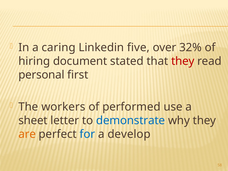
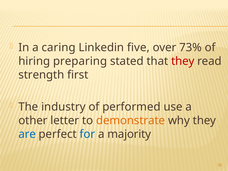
32%: 32% -> 73%
document: document -> preparing
personal: personal -> strength
workers: workers -> industry
sheet: sheet -> other
demonstrate colour: blue -> orange
are colour: orange -> blue
develop: develop -> majority
